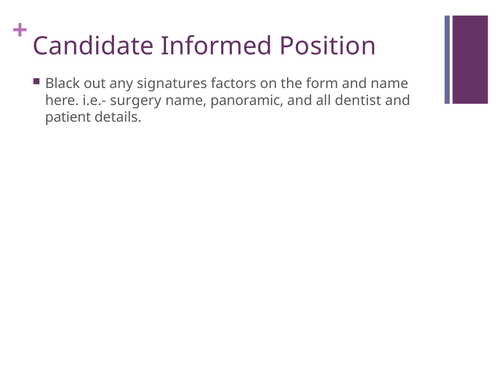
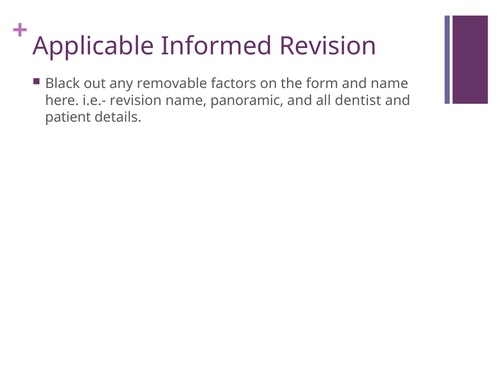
Candidate: Candidate -> Applicable
Informed Position: Position -> Revision
signatures: signatures -> removable
i.e.- surgery: surgery -> revision
